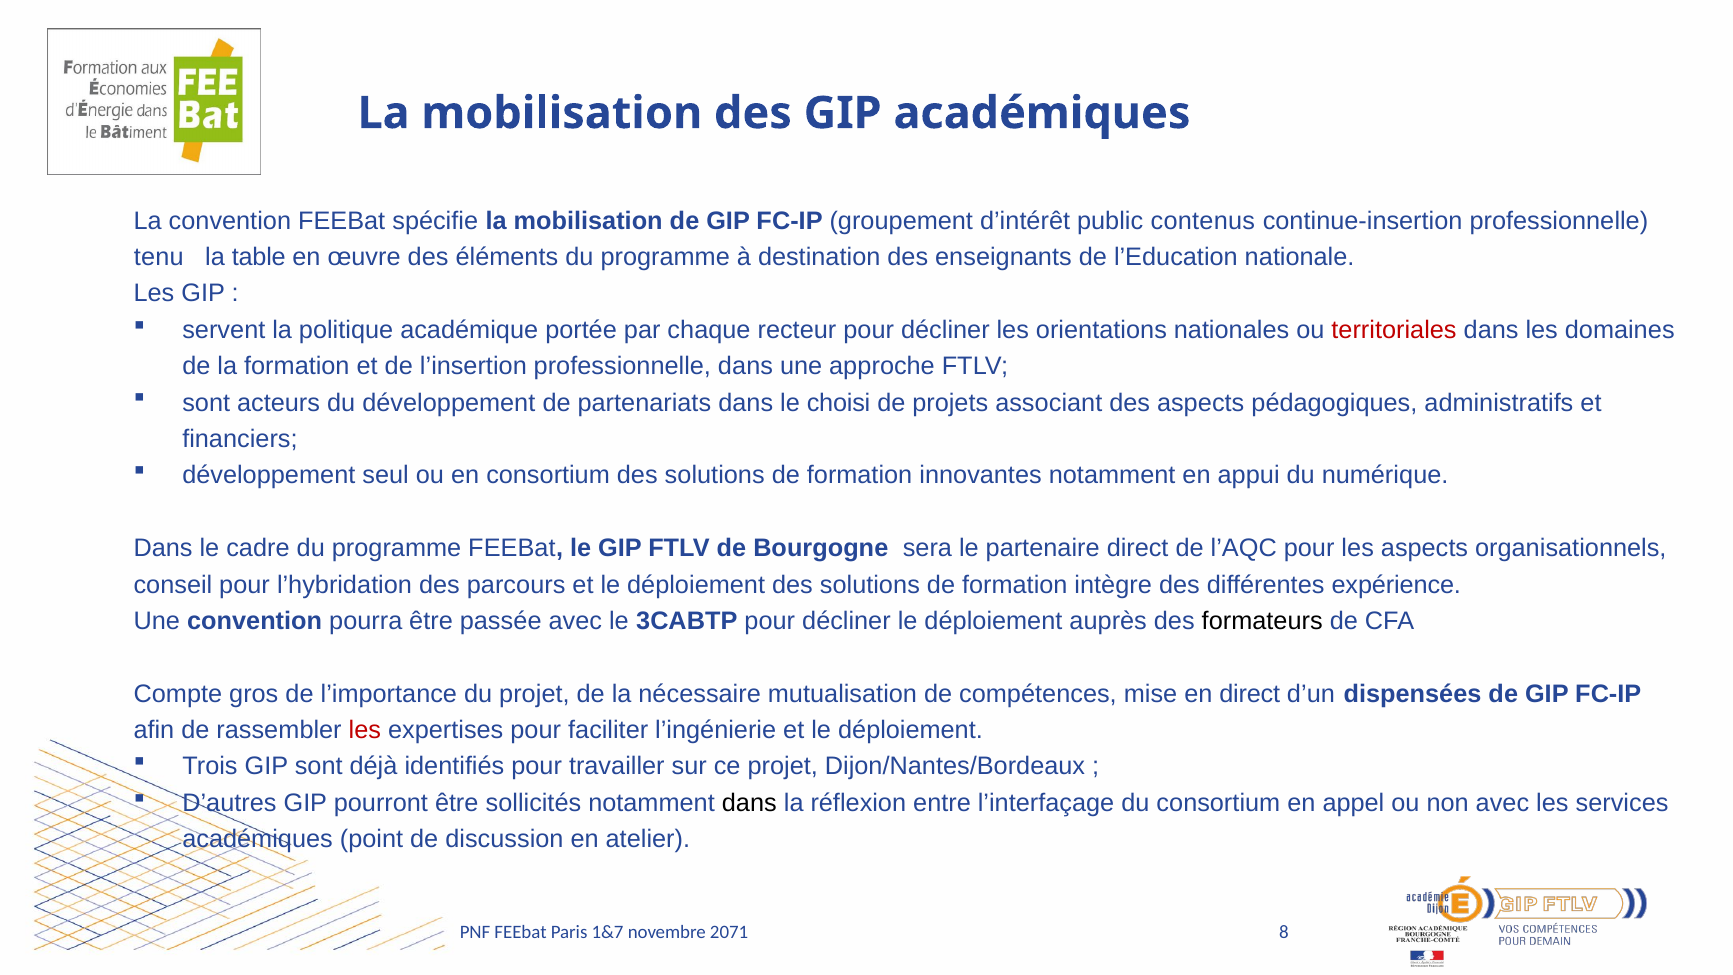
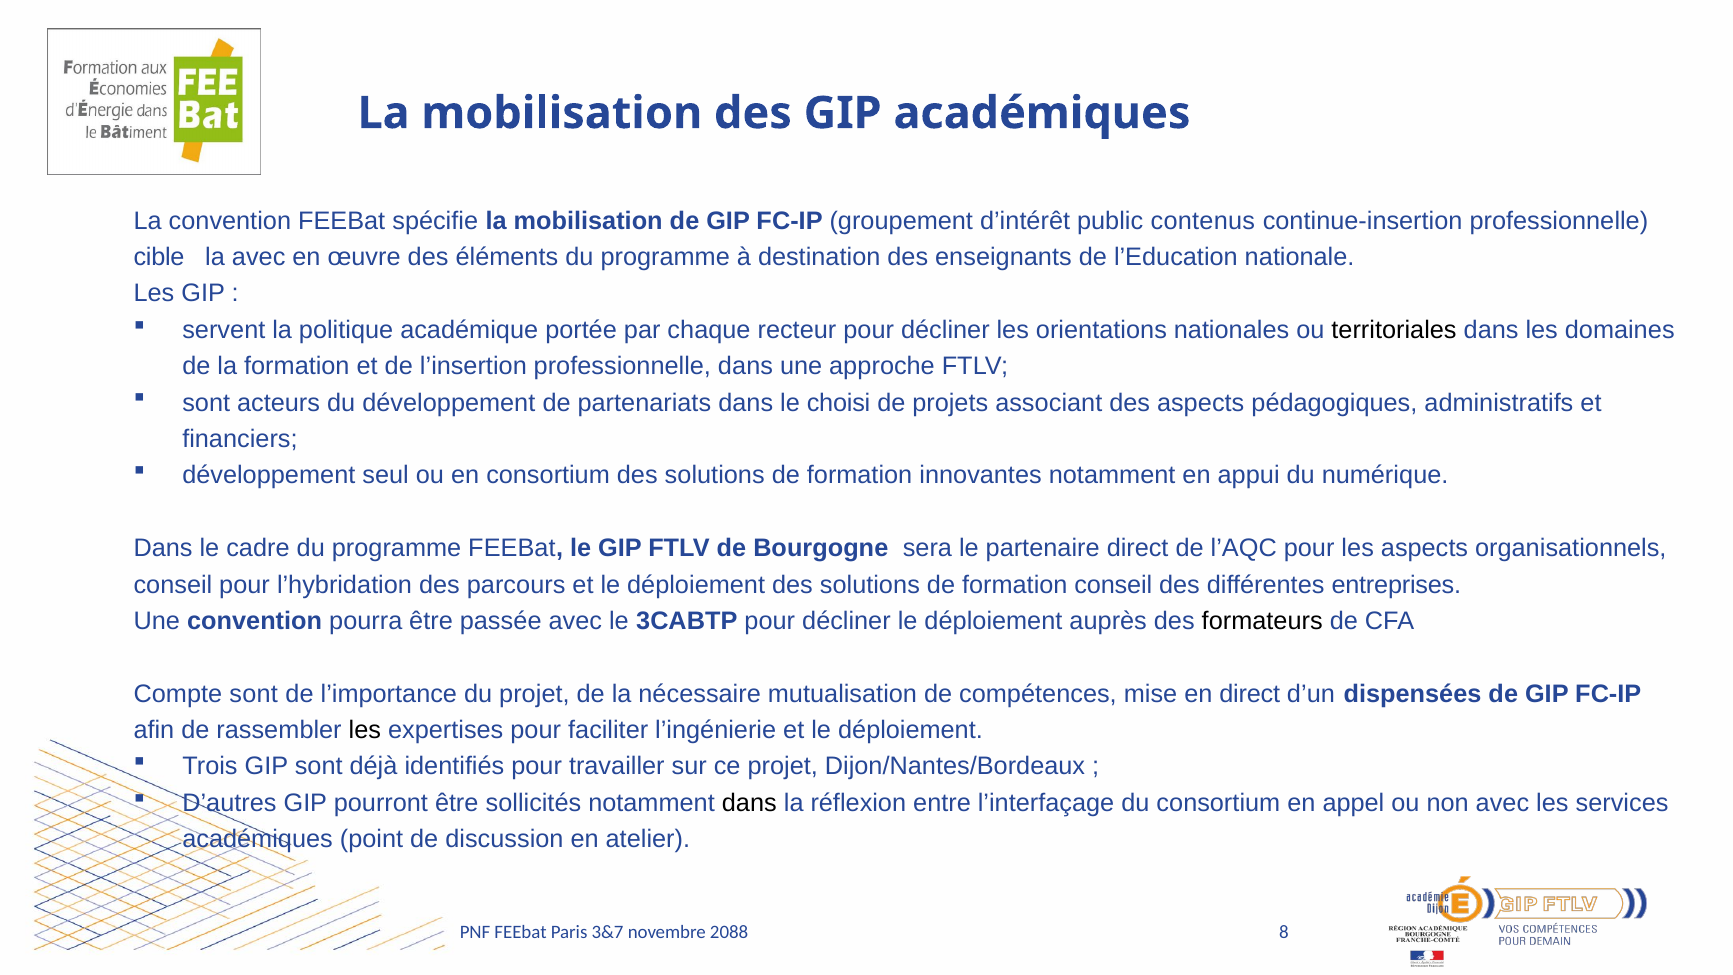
tenu: tenu -> cible
la table: table -> avec
territoriales colour: red -> black
formation intègre: intègre -> conseil
expérience: expérience -> entreprises
Compte gros: gros -> sont
les at (365, 730) colour: red -> black
1&7: 1&7 -> 3&7
2071: 2071 -> 2088
